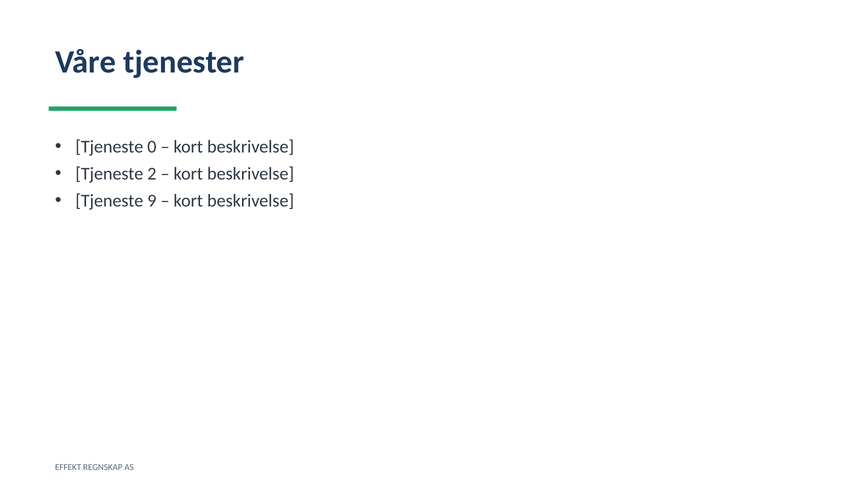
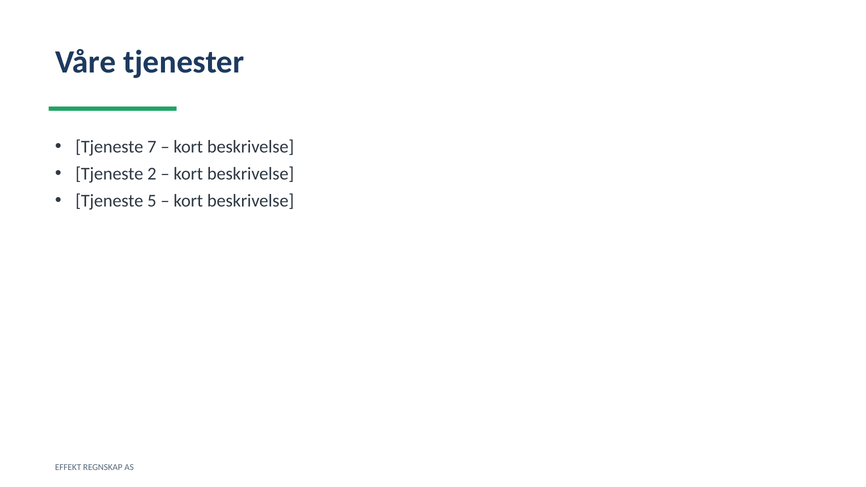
0: 0 -> 7
9: 9 -> 5
